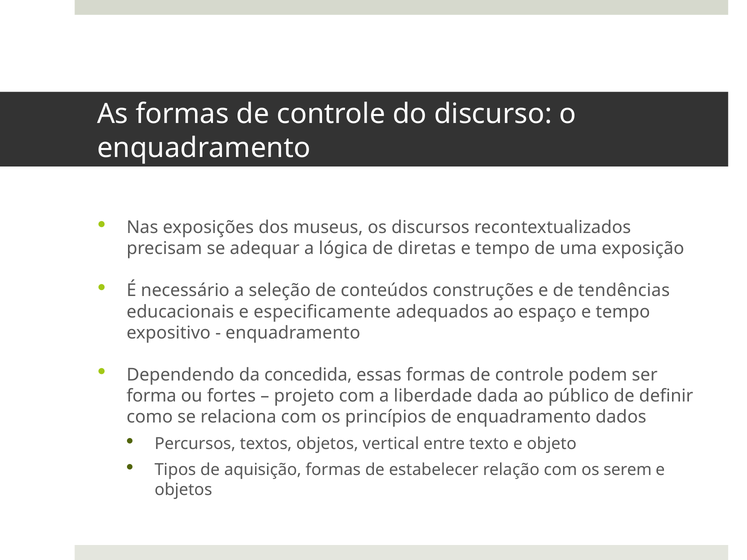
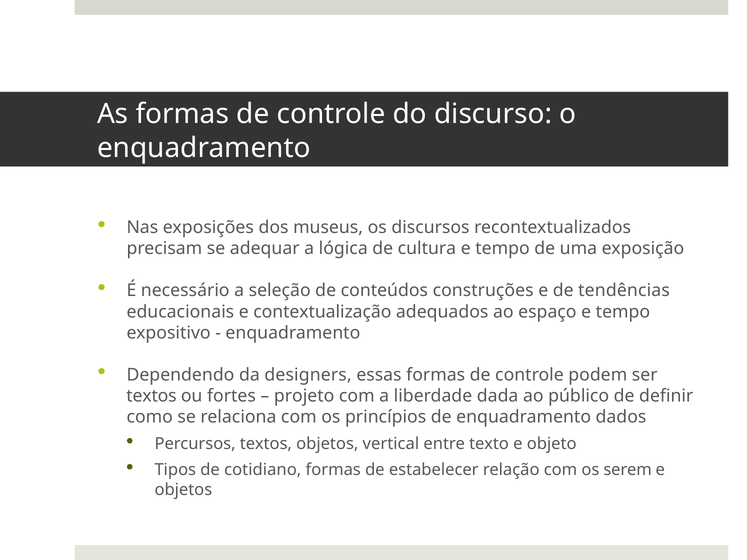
diretas: diretas -> cultura
especificamente: especificamente -> contextualização
concedida: concedida -> designers
forma at (151, 396): forma -> textos
aquisição: aquisição -> cotidiano
